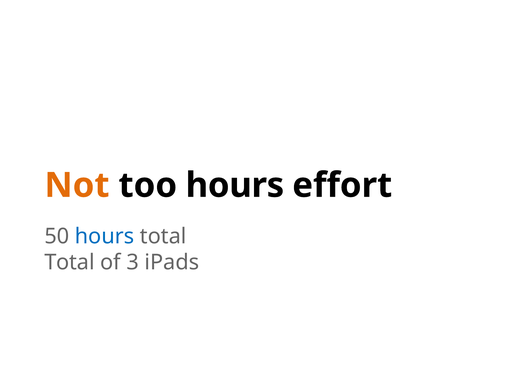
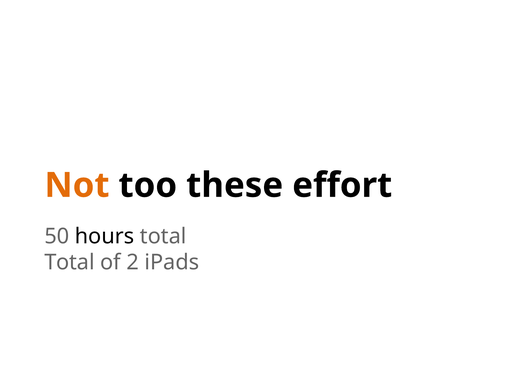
too hours: hours -> these
hours at (105, 236) colour: blue -> black
3: 3 -> 2
